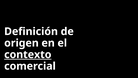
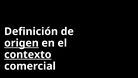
origen underline: none -> present
